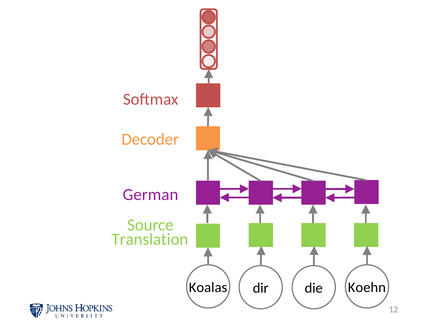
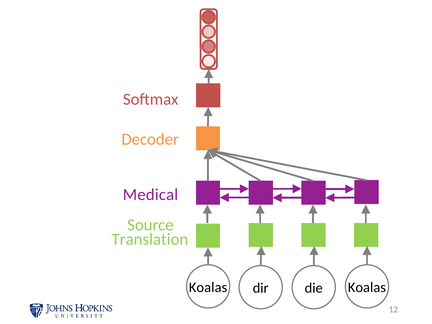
German: German -> Medical
die Koehn: Koehn -> Koalas
